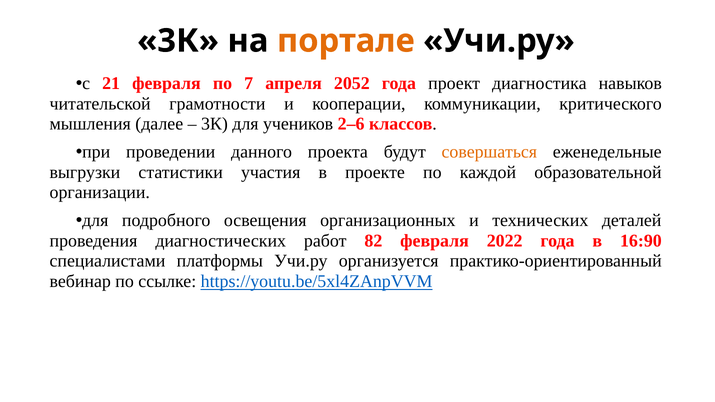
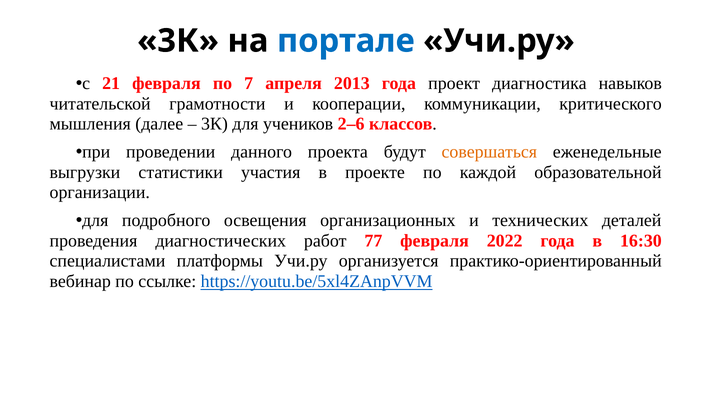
портале colour: orange -> blue
2052: 2052 -> 2013
82: 82 -> 77
16:90: 16:90 -> 16:30
